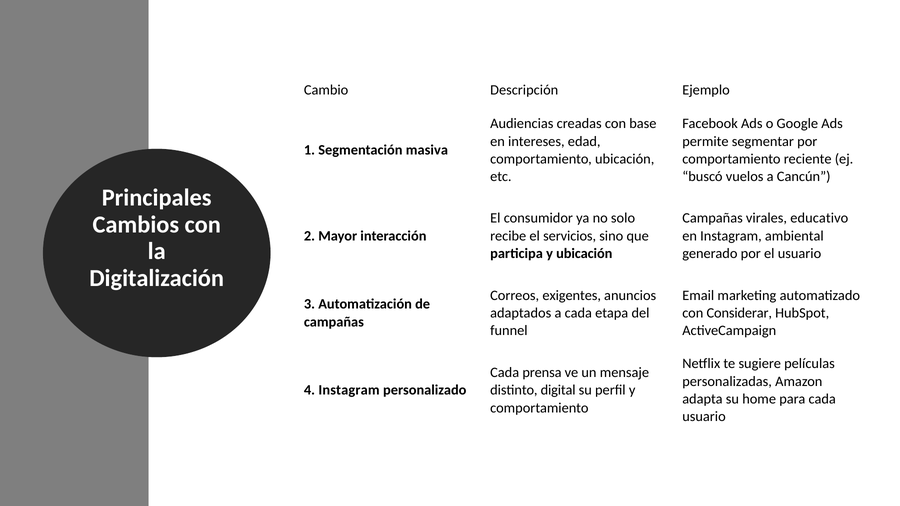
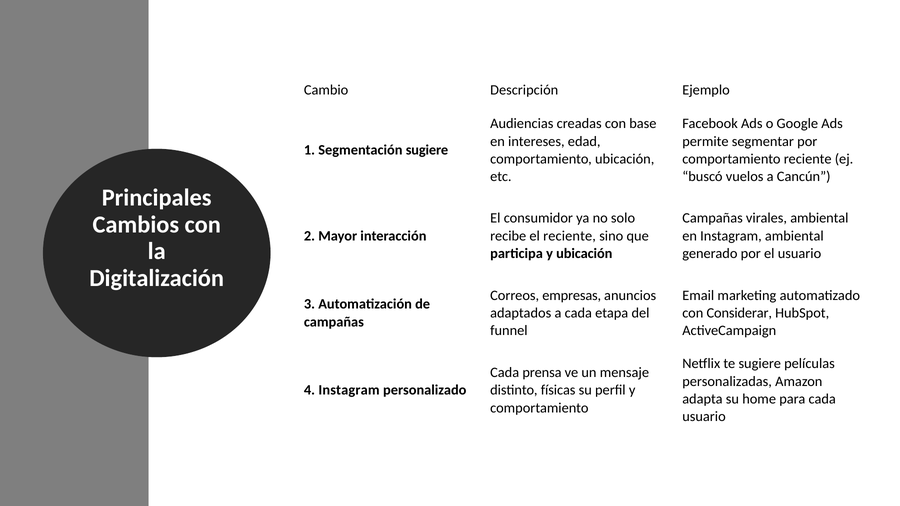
Segmentación masiva: masiva -> sugiere
virales educativo: educativo -> ambiental
el servicios: servicios -> reciente
exigentes: exigentes -> empresas
digital: digital -> físicas
